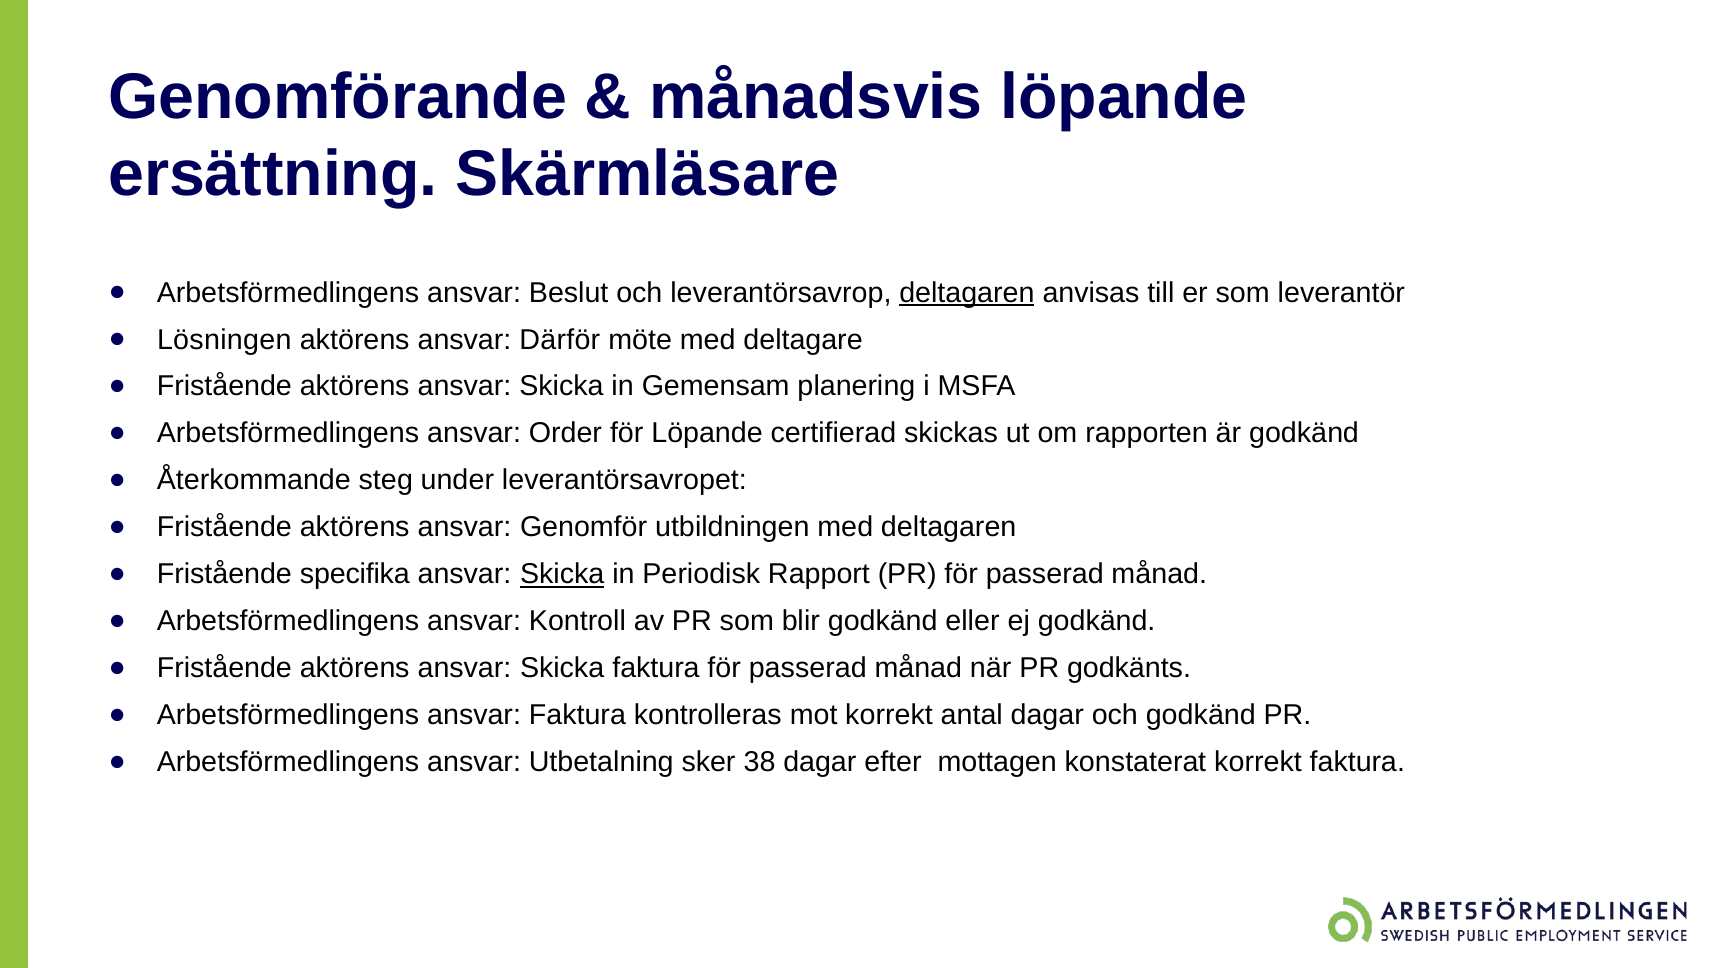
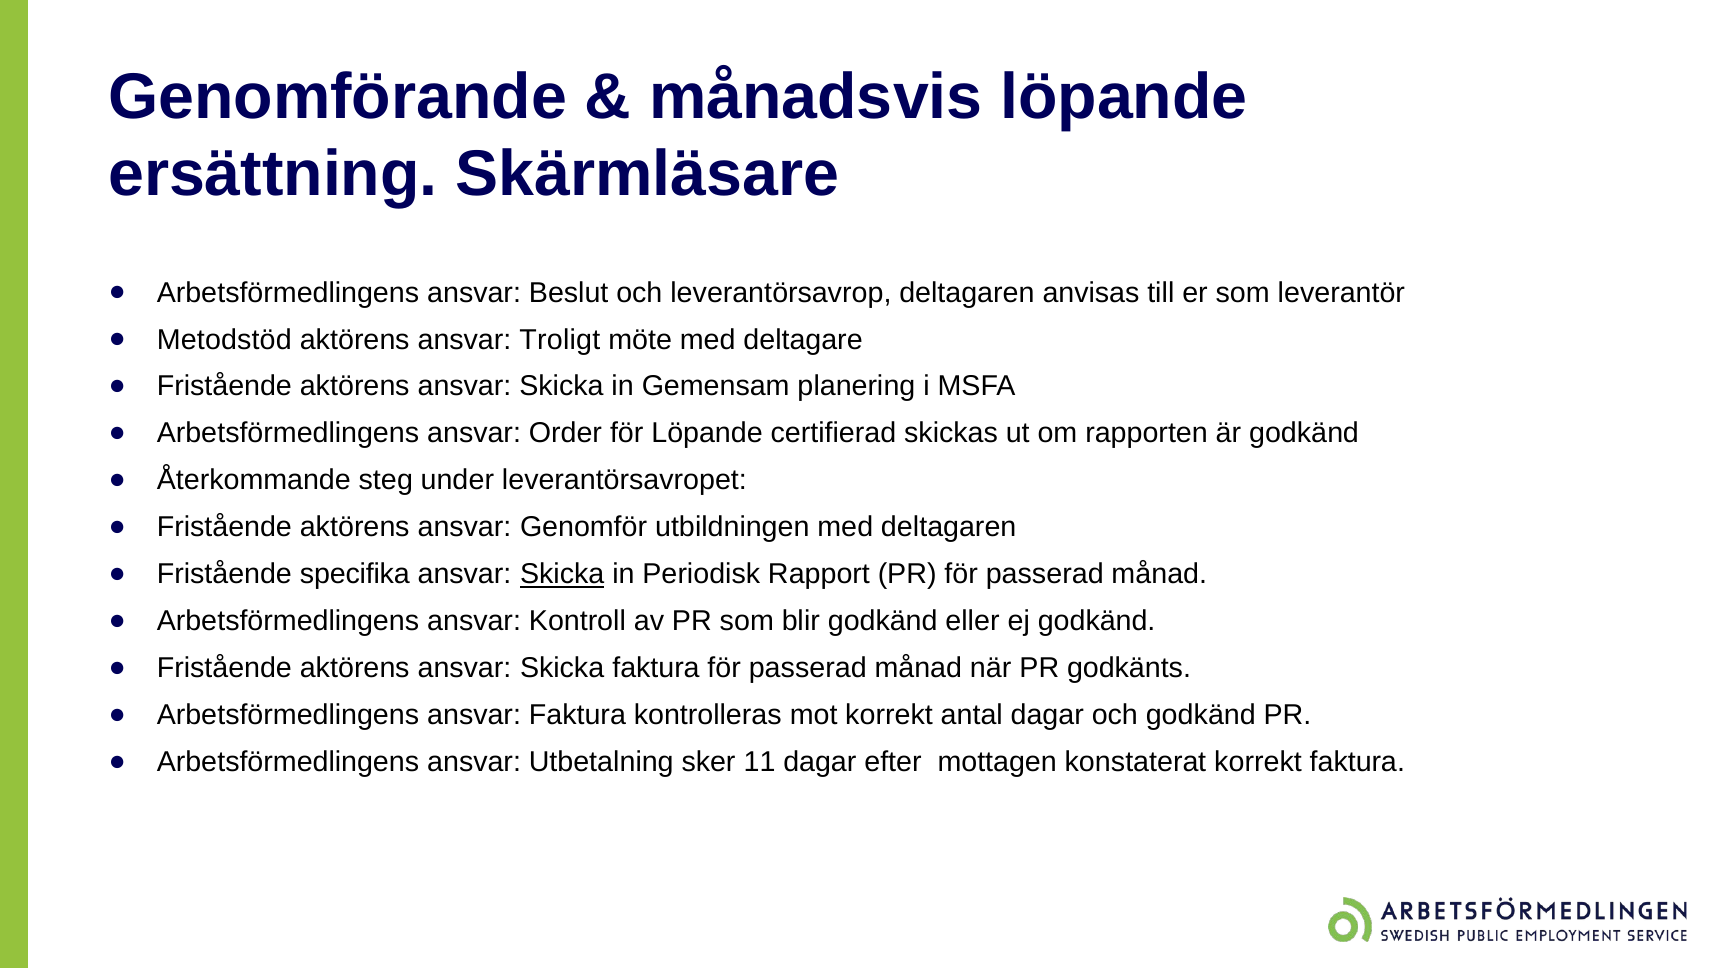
deltagaren at (967, 292) underline: present -> none
Lösningen: Lösningen -> Metodstöd
Därför: Därför -> Troligt
38: 38 -> 11
